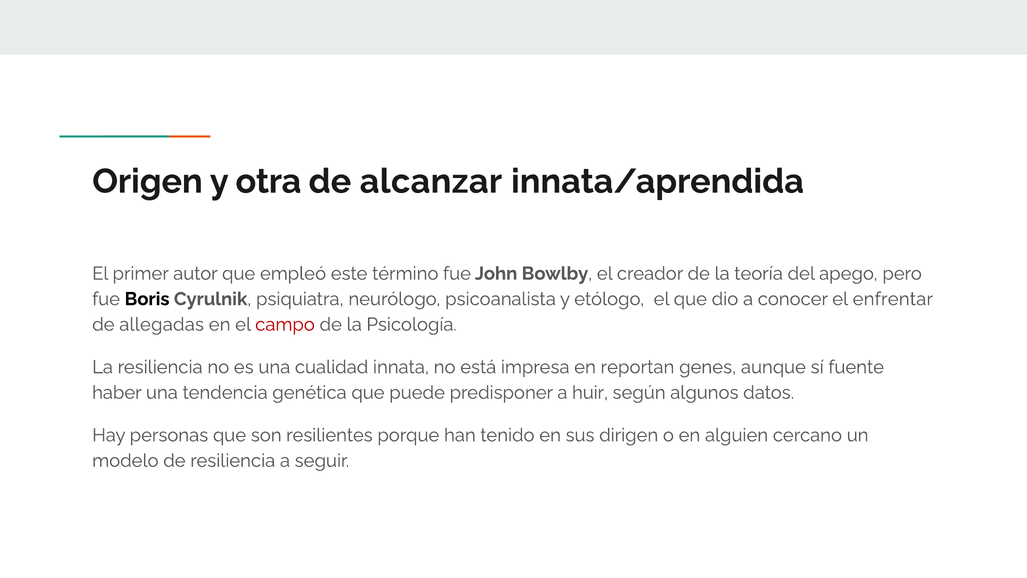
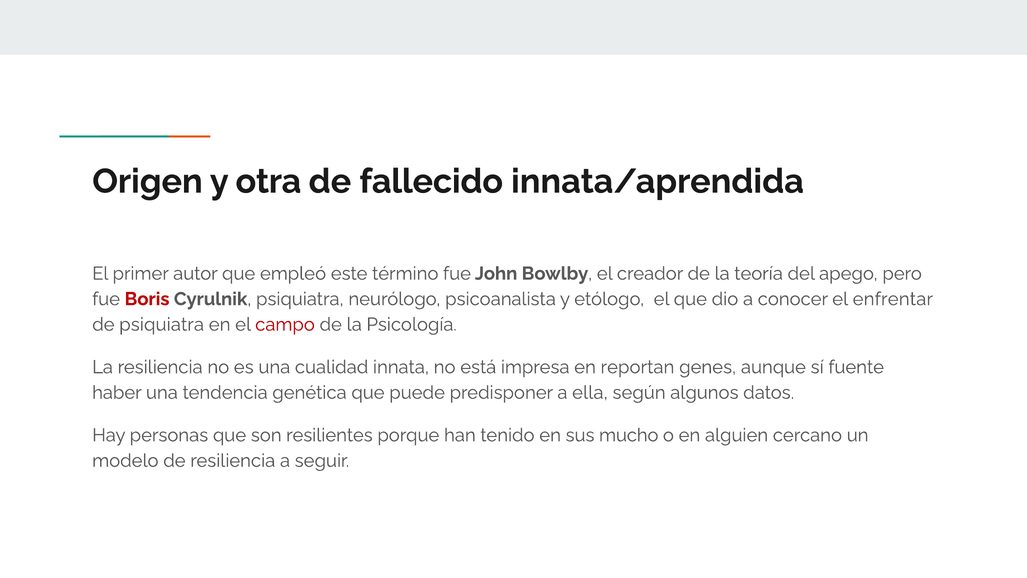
alcanzar: alcanzar -> fallecido
Boris colour: black -> red
de allegadas: allegadas -> psiquiatra
huir: huir -> ella
dirigen: dirigen -> mucho
